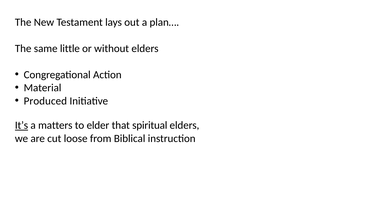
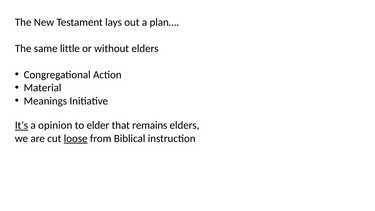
Produced: Produced -> Meanings
matters: matters -> opinion
spiritual: spiritual -> remains
loose underline: none -> present
